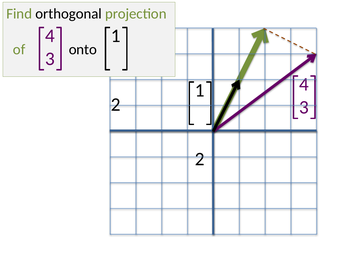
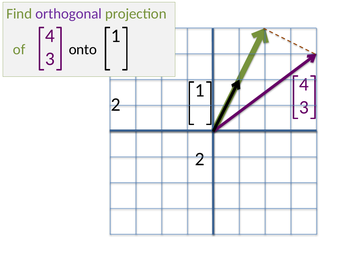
orthogonal colour: black -> purple
